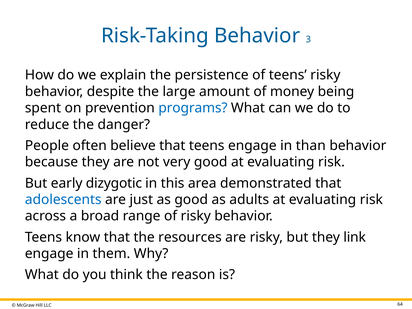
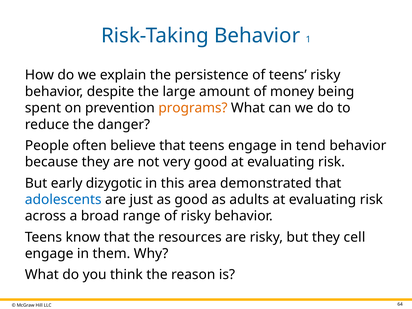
3: 3 -> 1
programs colour: blue -> orange
than: than -> tend
link: link -> cell
